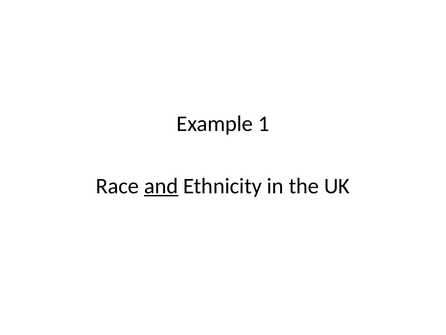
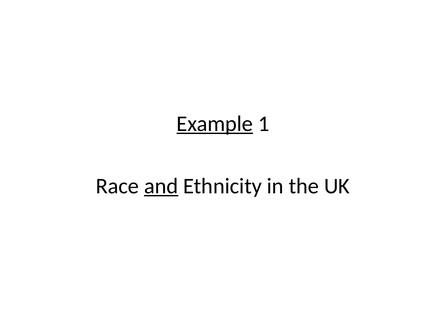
Example underline: none -> present
